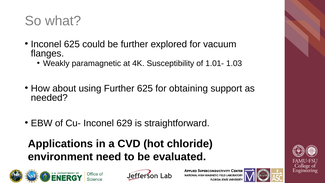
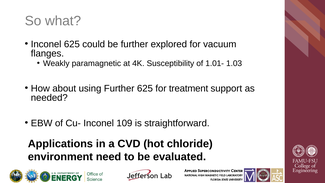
obtaining: obtaining -> treatment
629: 629 -> 109
